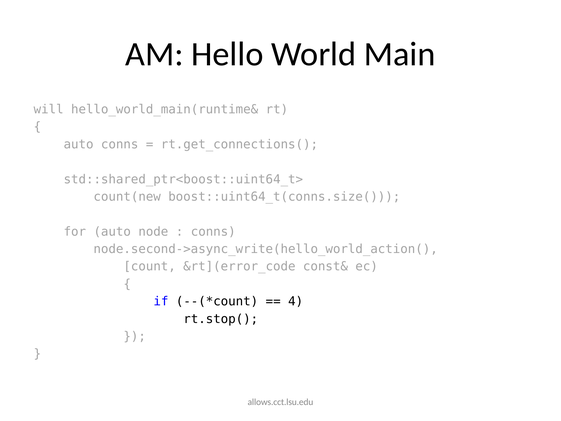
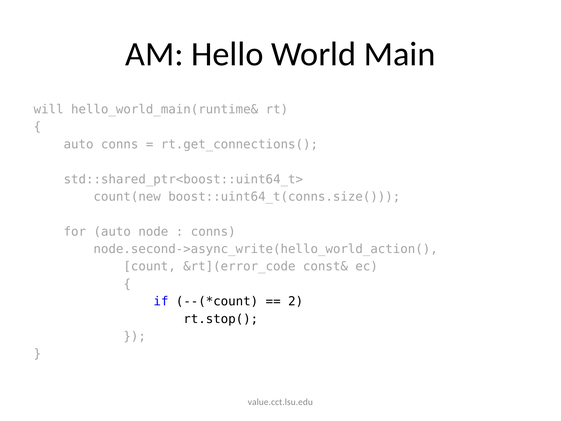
4: 4 -> 2
allows.cct.lsu.edu: allows.cct.lsu.edu -> value.cct.lsu.edu
